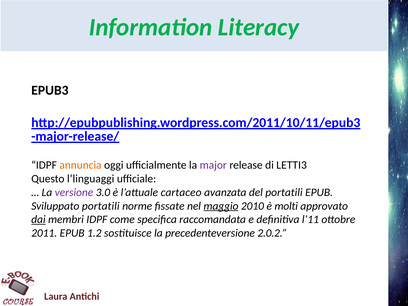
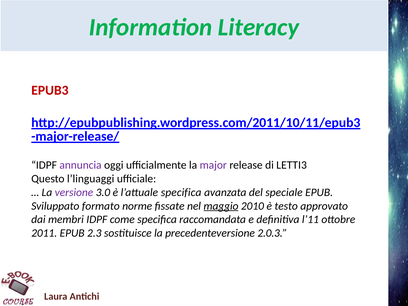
EPUB3 colour: black -> red
annuncia colour: orange -> purple
l’attuale cartaceo: cartaceo -> specifica
del portatili: portatili -> speciale
Sviluppato portatili: portatili -> formato
molti: molti -> testo
dai underline: present -> none
1.2: 1.2 -> 2.3
2.0.2: 2.0.2 -> 2.0.3
